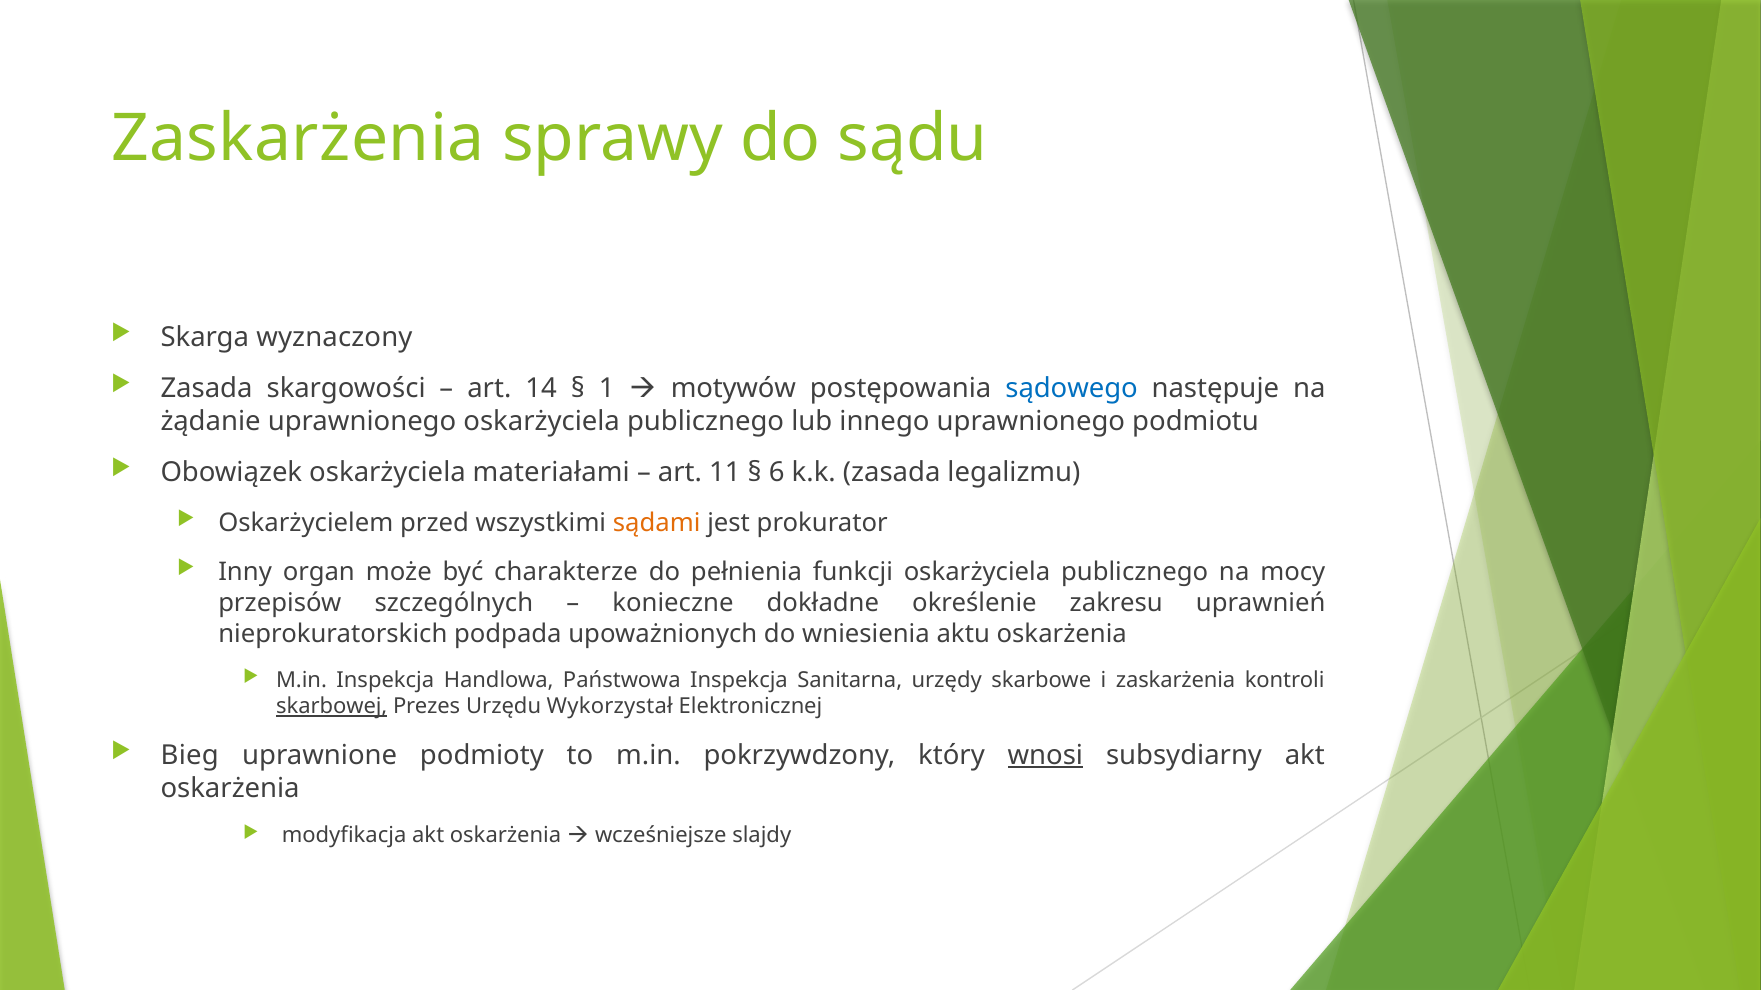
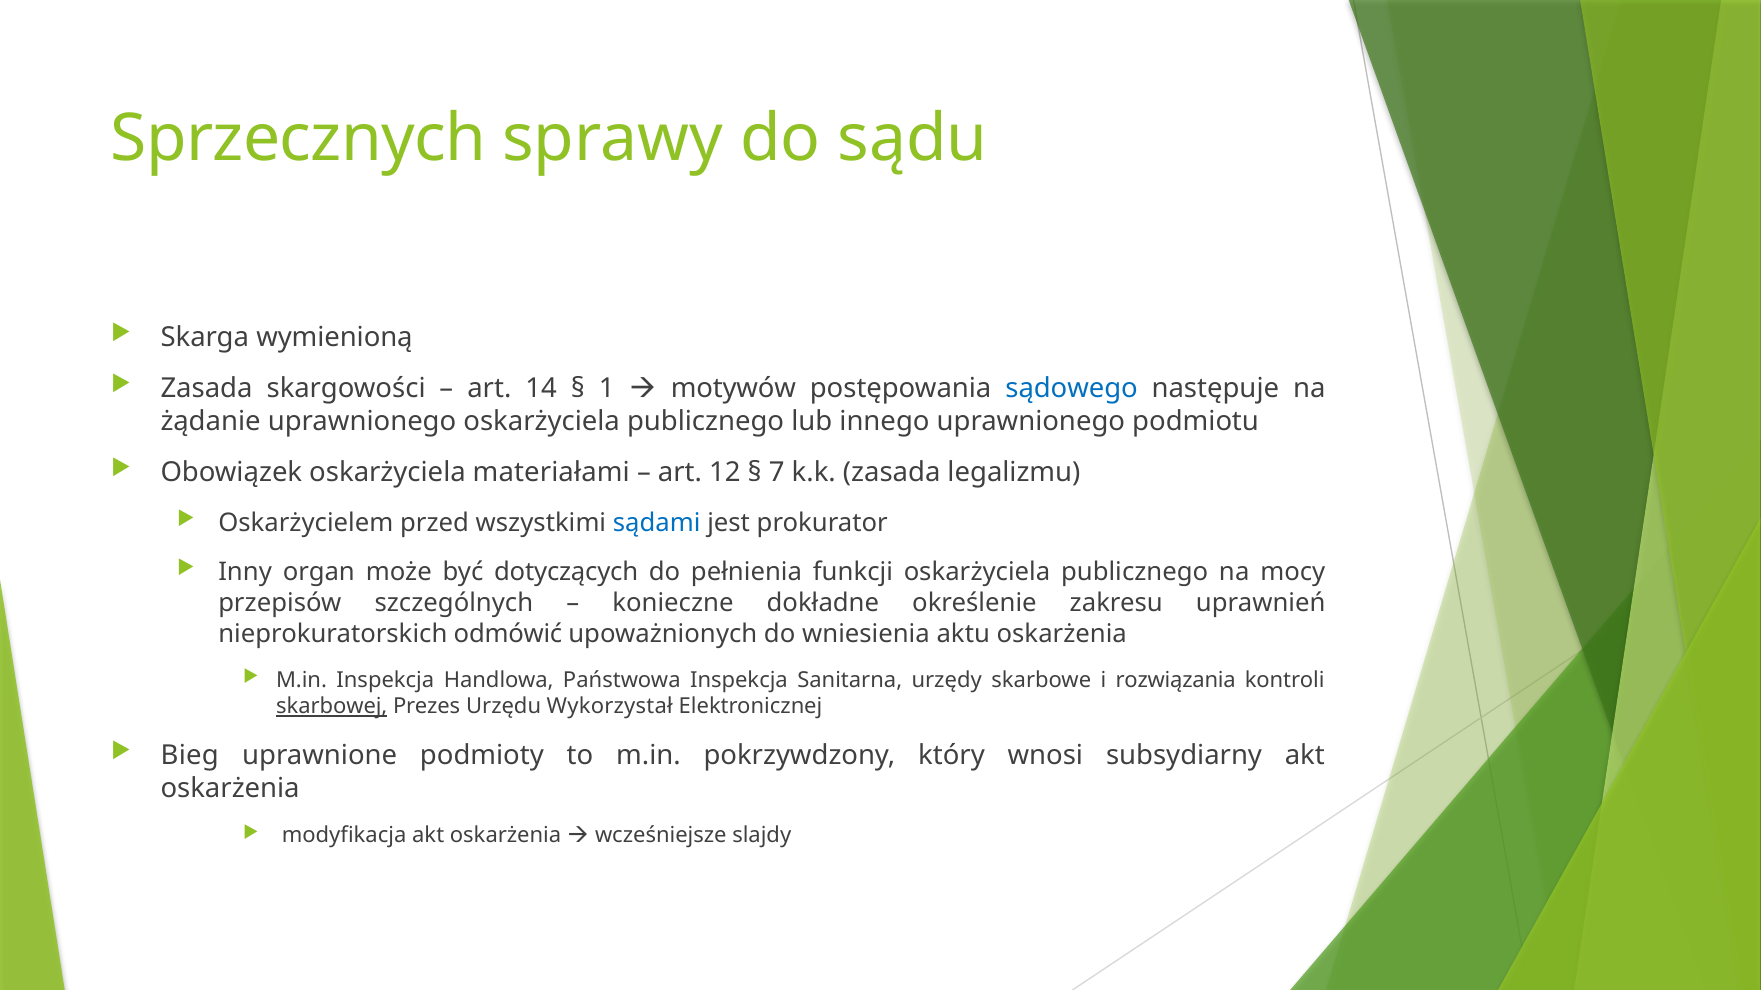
Zaskarżenia at (298, 139): Zaskarżenia -> Sprzecznych
wyznaczony: wyznaczony -> wymienioną
11: 11 -> 12
6: 6 -> 7
sądami colour: orange -> blue
charakterze: charakterze -> dotyczących
podpada: podpada -> odmówić
i zaskarżenia: zaskarżenia -> rozwiązania
wnosi underline: present -> none
